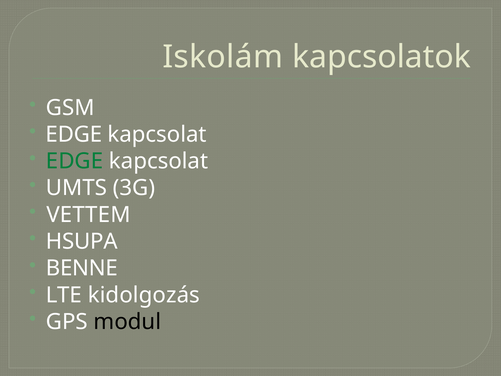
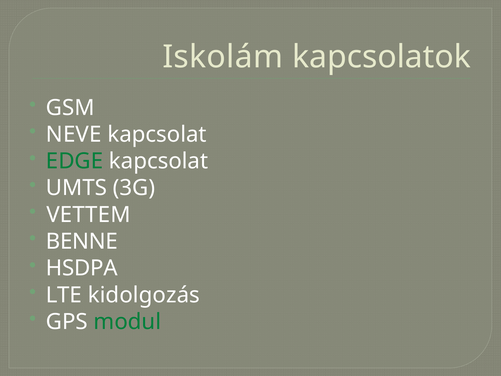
EDGE at (74, 134): EDGE -> NEVE
HSUPA: HSUPA -> BENNE
BENNE: BENNE -> HSDPA
modul colour: black -> green
